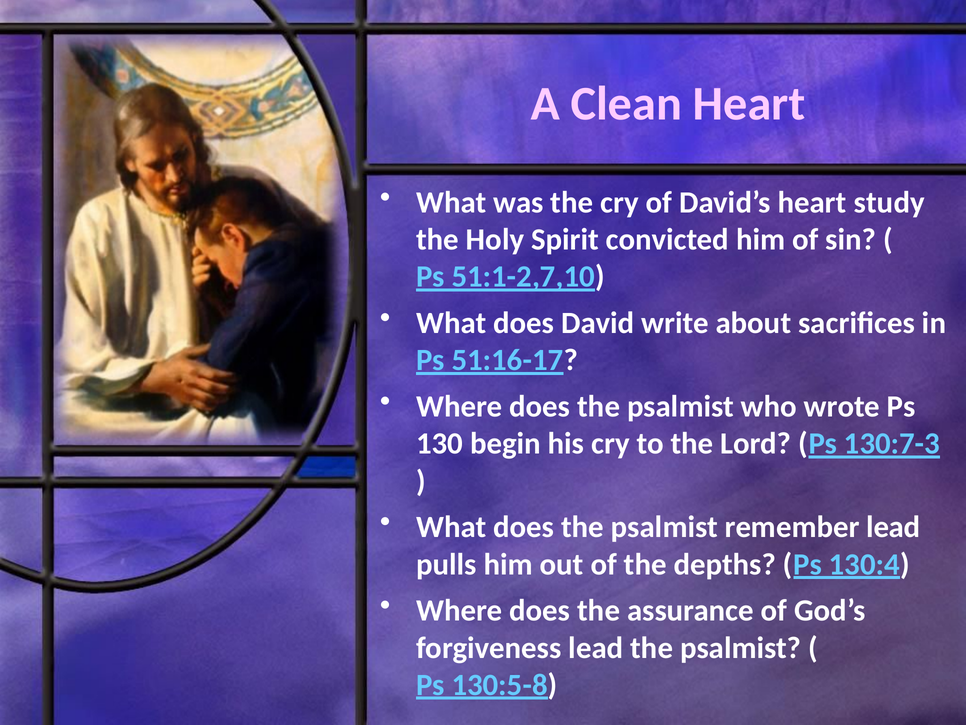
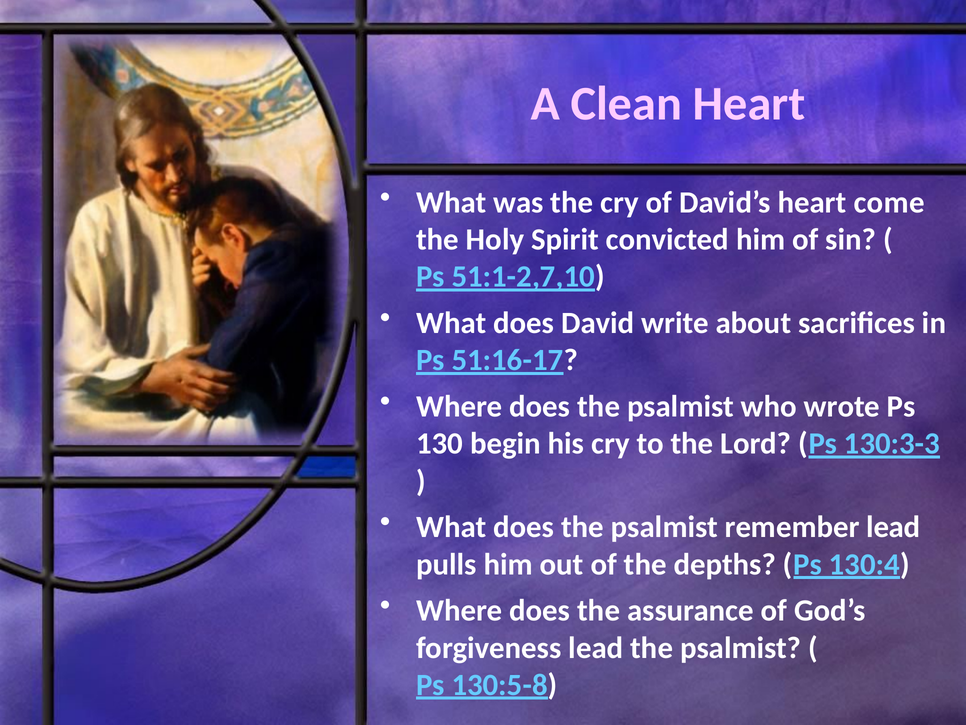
study: study -> come
130:7-3: 130:7-3 -> 130:3-3
